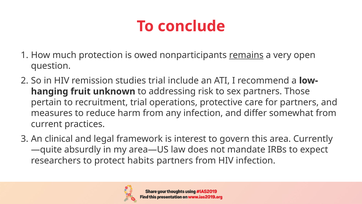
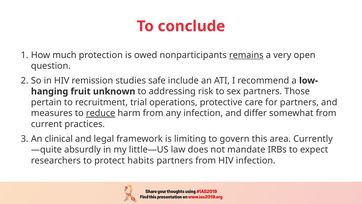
studies trial: trial -> safe
reduce underline: none -> present
interest: interest -> limiting
area—US: area—US -> little—US
